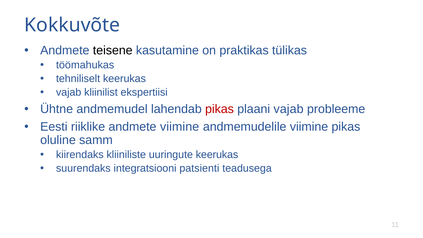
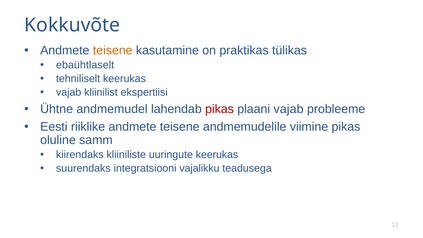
teisene at (113, 50) colour: black -> orange
töömahukas: töömahukas -> ebaühtlaselt
riiklike andmete viimine: viimine -> teisene
patsienti: patsienti -> vajalikku
